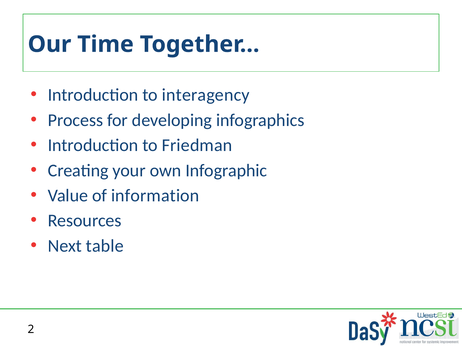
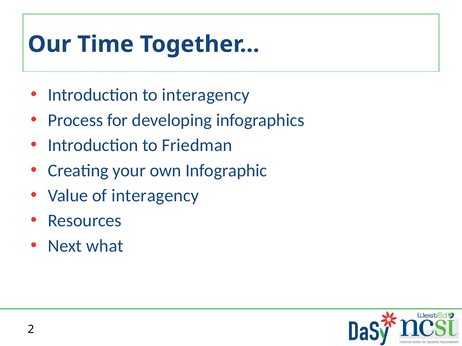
of information: information -> interagency
table: table -> what
